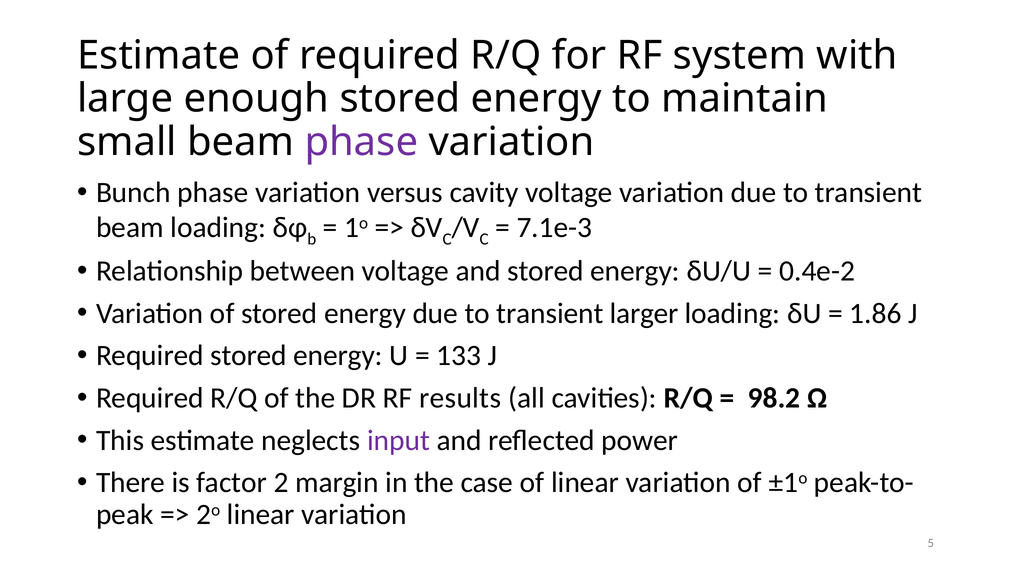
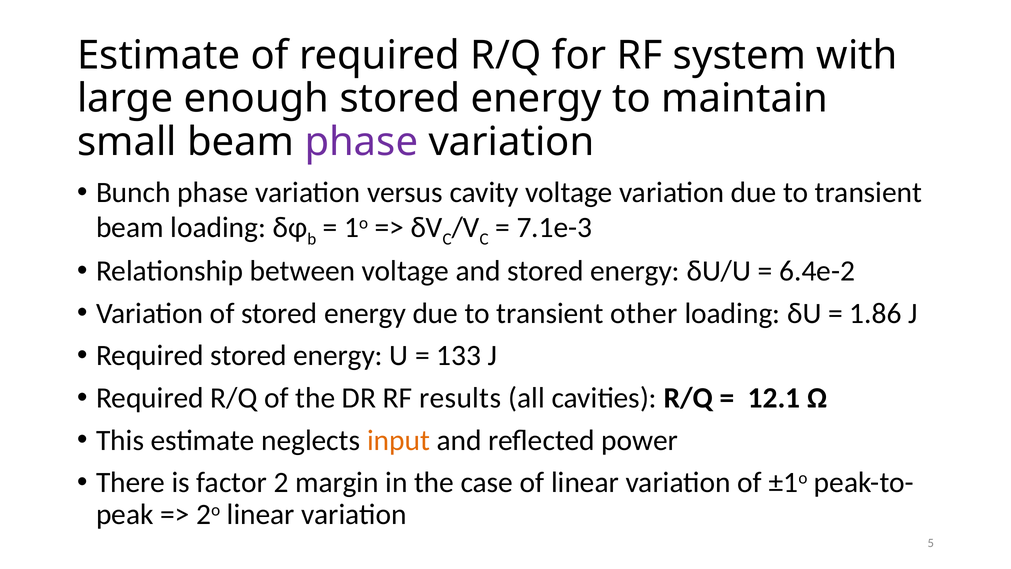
0.4e-2: 0.4e-2 -> 6.4e-2
larger: larger -> other
98.2: 98.2 -> 12.1
input colour: purple -> orange
